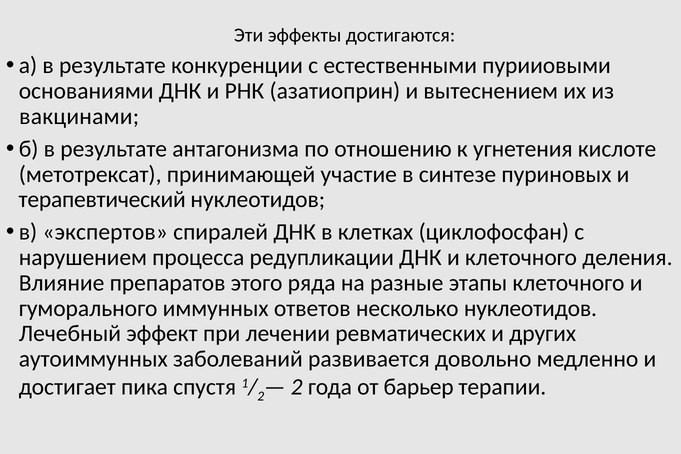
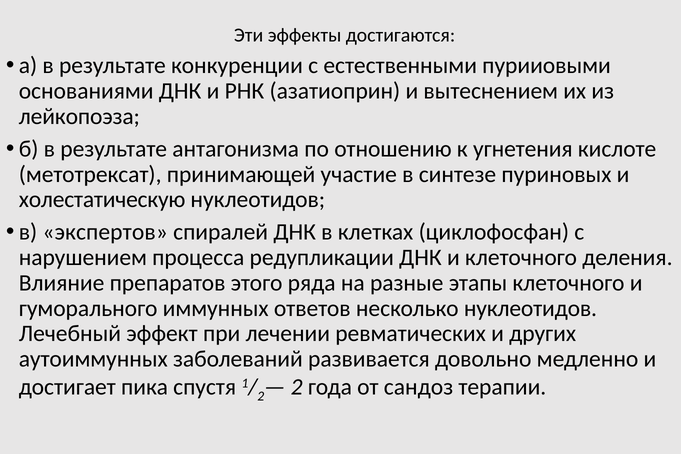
вакцинами: вакцинами -> лейкопоэза
терапевтический: терапевтический -> холестатическую
барьер: барьер -> сандоз
